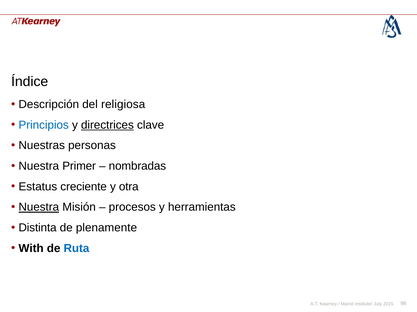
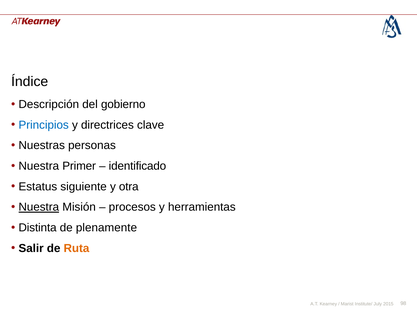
religiosa: religiosa -> gobierno
directrices underline: present -> none
nombradas: nombradas -> identificado
creciente: creciente -> siguiente
With: With -> Salir
Ruta colour: blue -> orange
